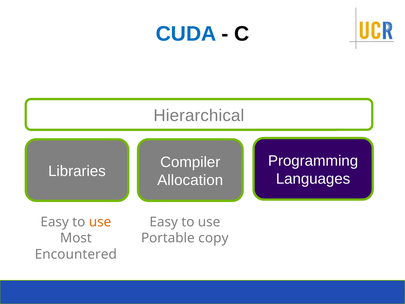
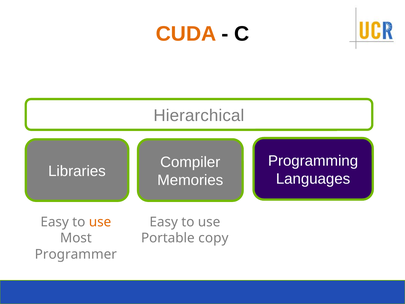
CUDA colour: blue -> orange
Allocation: Allocation -> Memories
Encountered: Encountered -> Programmer
